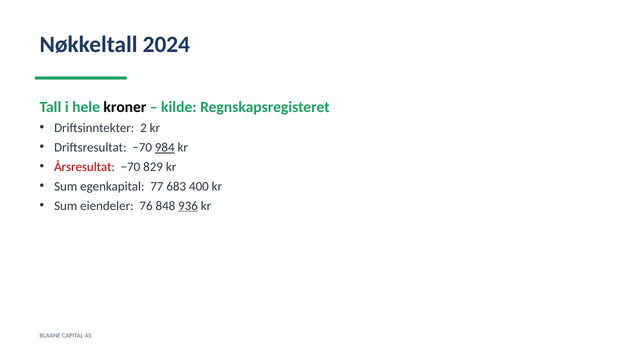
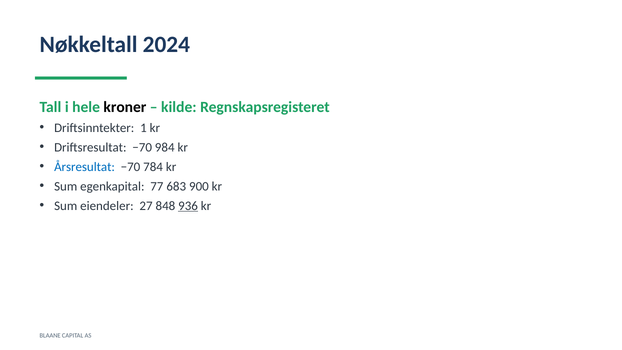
2: 2 -> 1
984 underline: present -> none
Årsresultat colour: red -> blue
829: 829 -> 784
400: 400 -> 900
76: 76 -> 27
